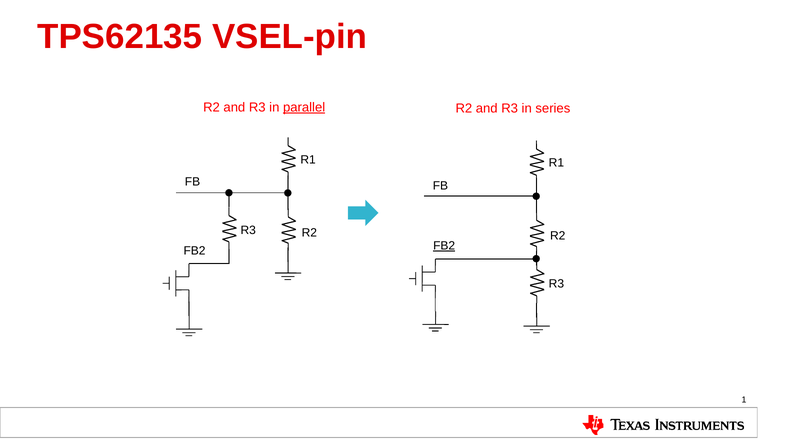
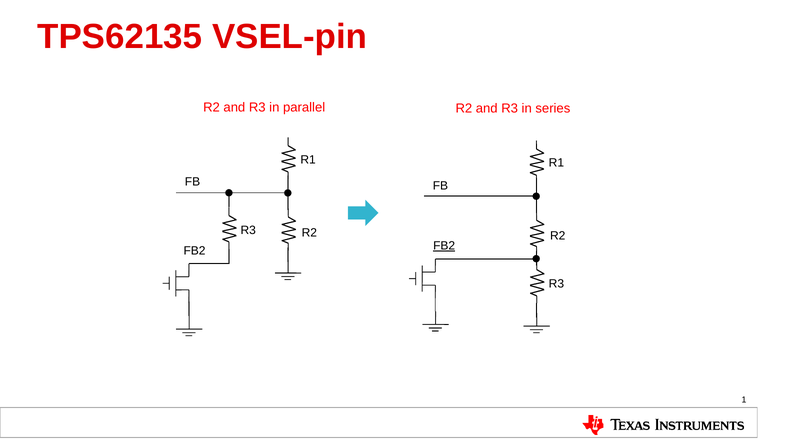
parallel underline: present -> none
